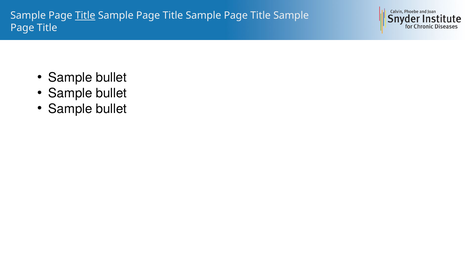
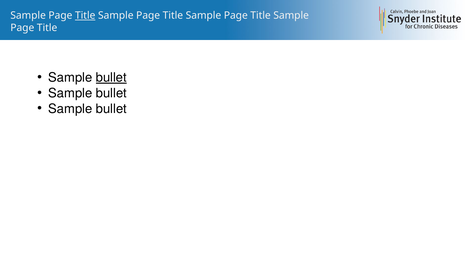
bullet at (111, 77) underline: none -> present
